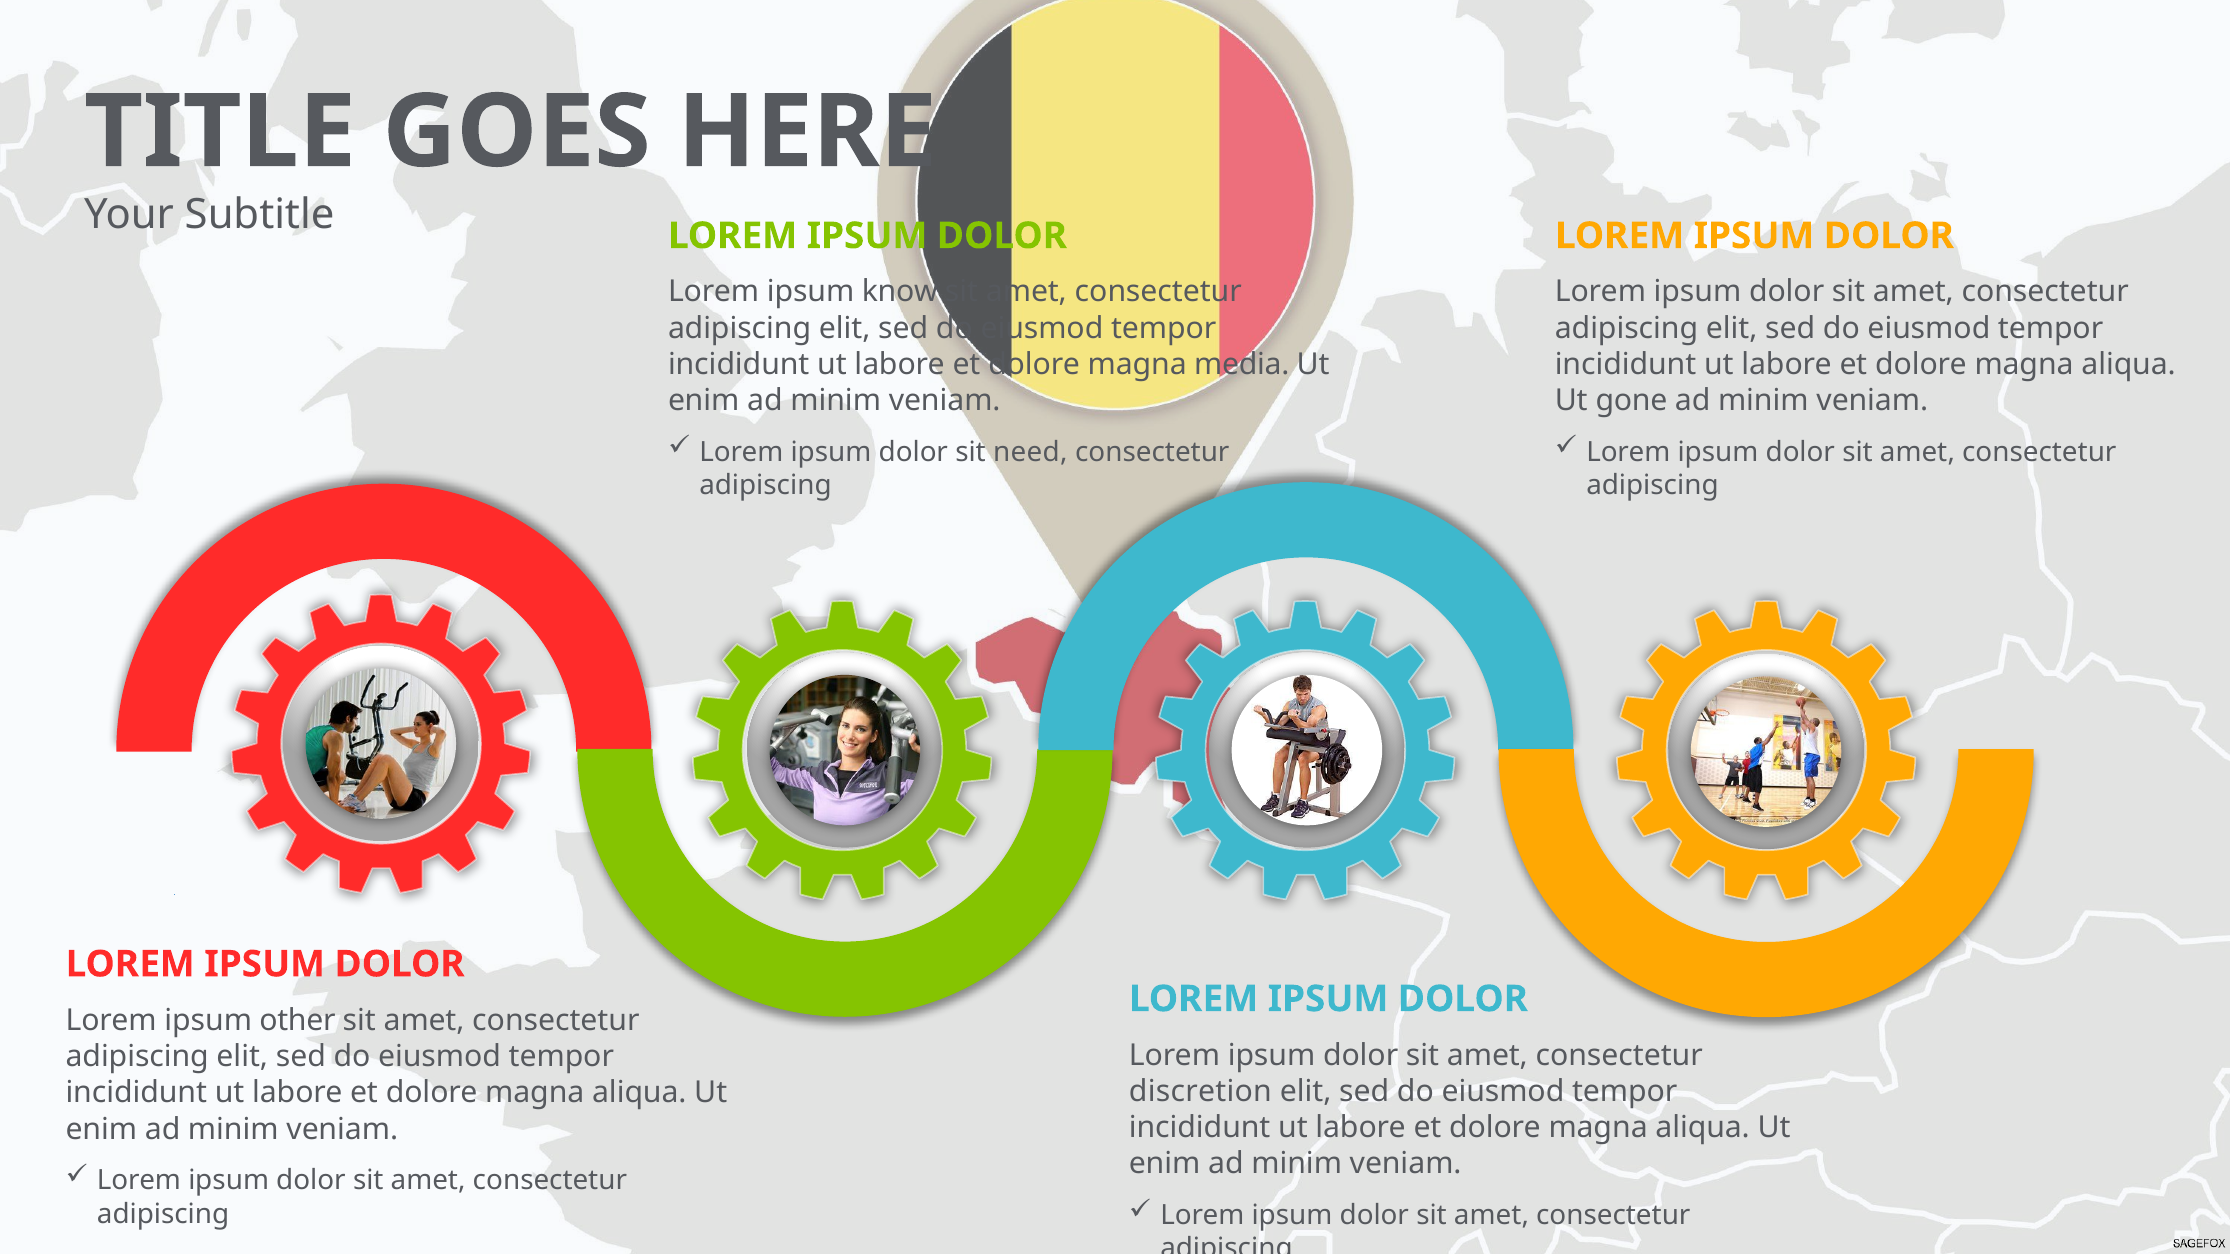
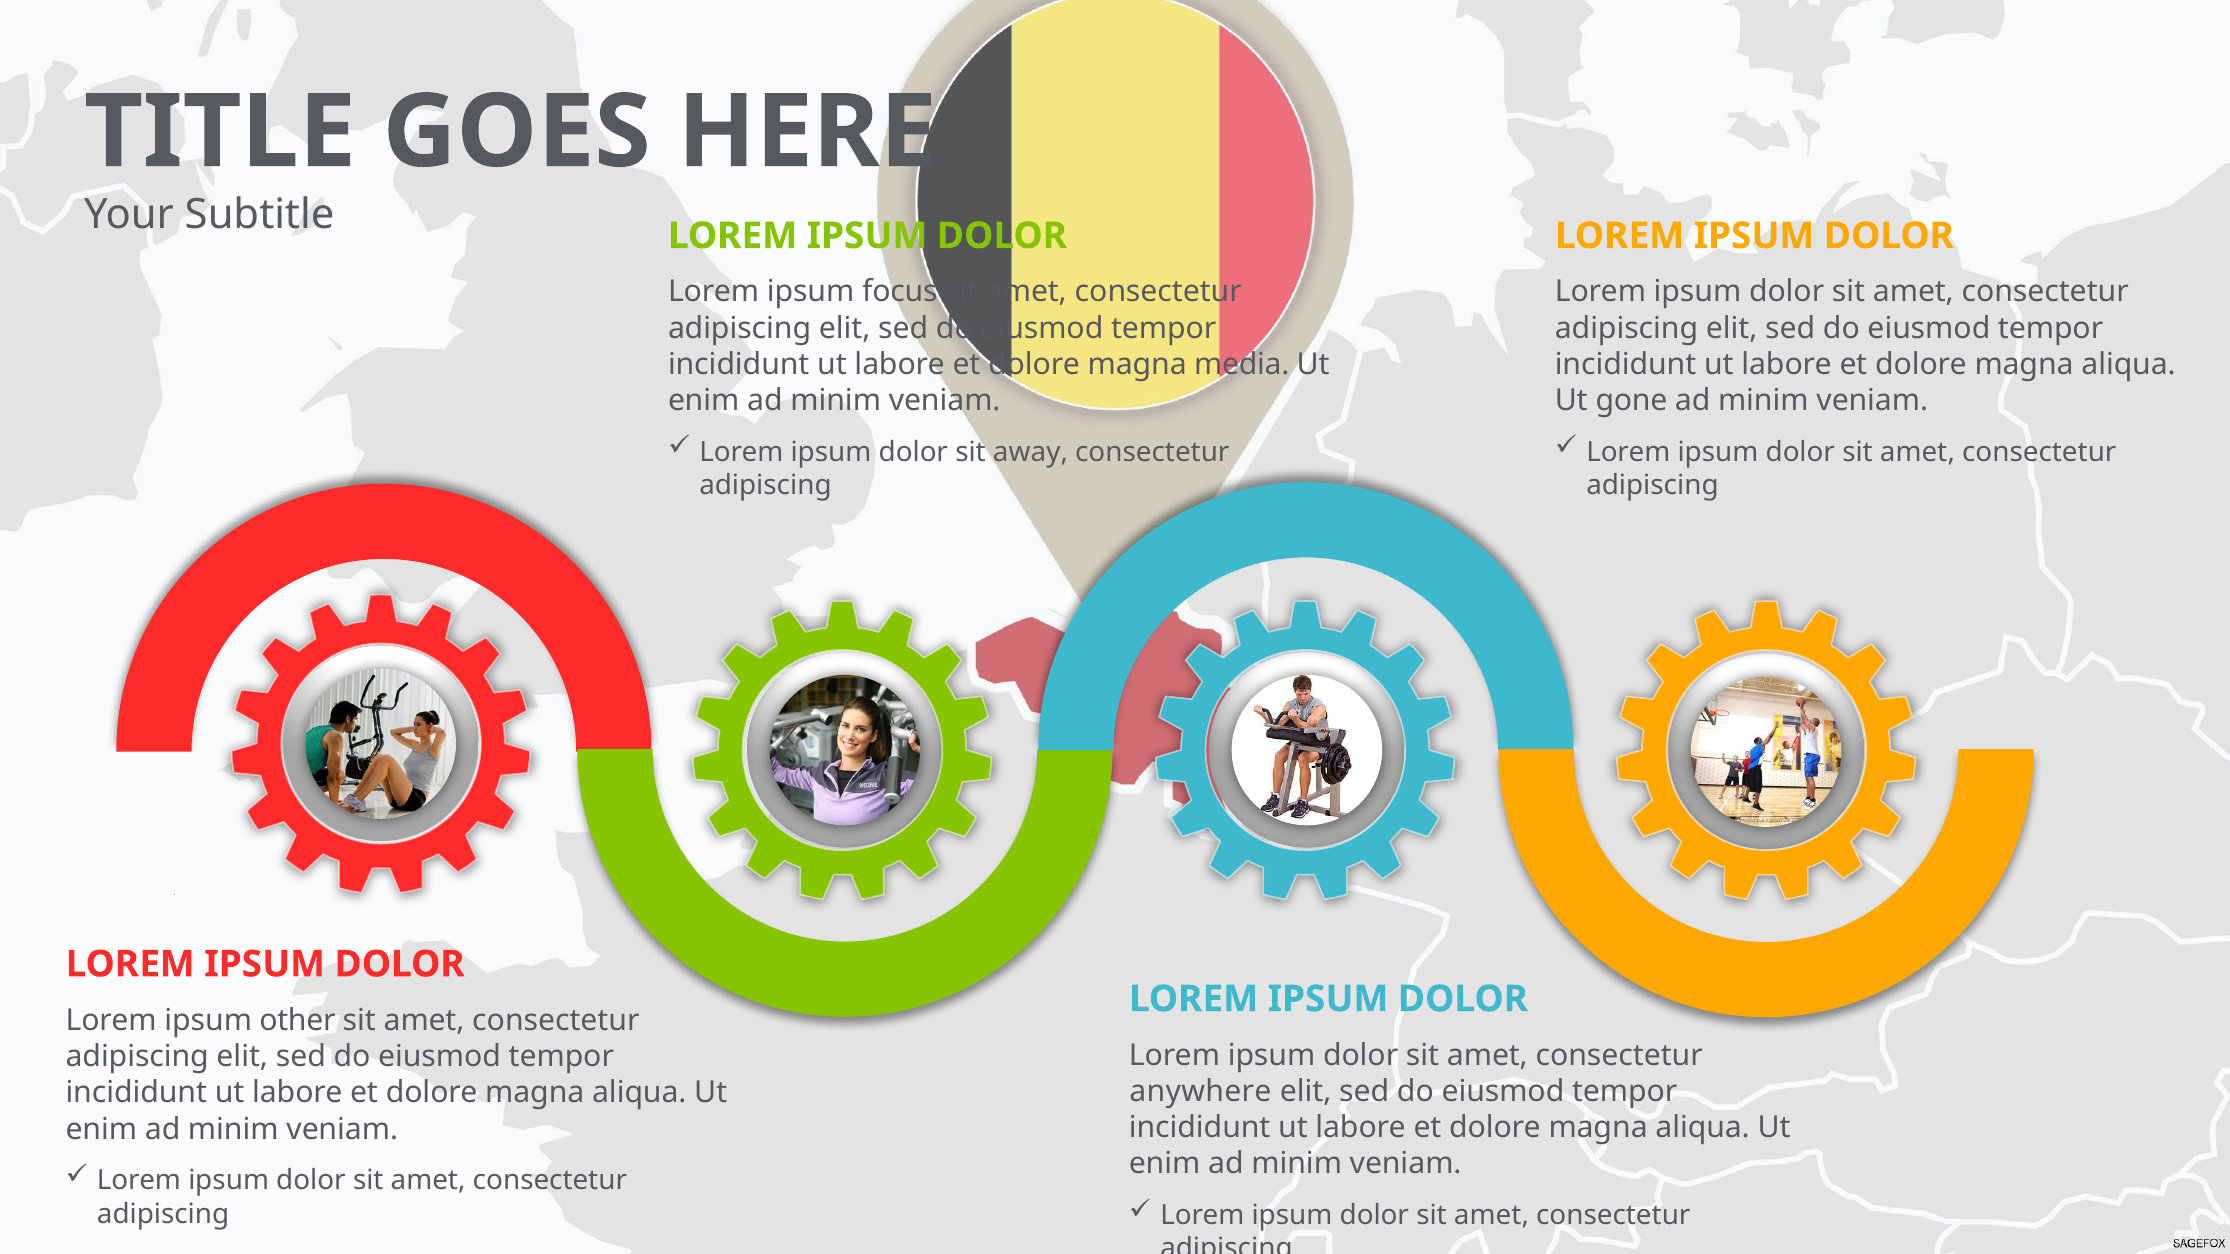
know: know -> focus
need: need -> away
discretion: discretion -> anywhere
